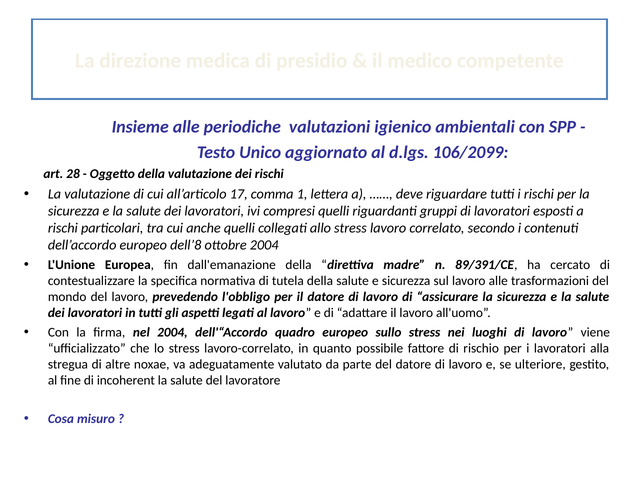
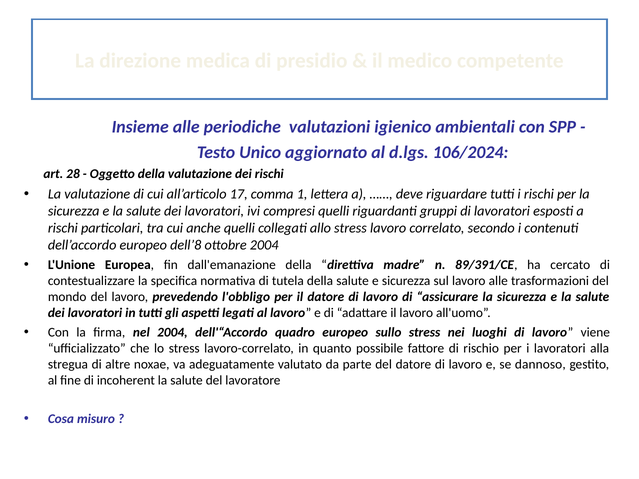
106/2099: 106/2099 -> 106/2024
ulteriore: ulteriore -> dannoso
